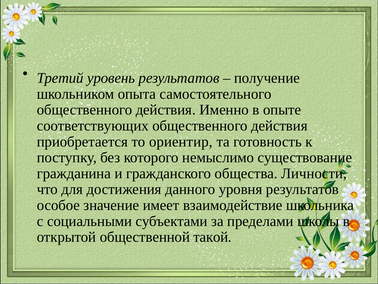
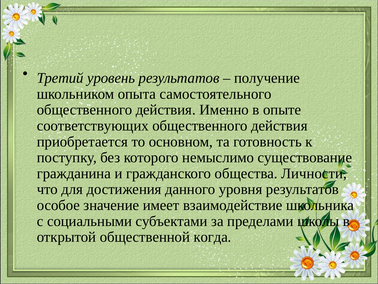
ориентир: ориентир -> основном
такой: такой -> когда
